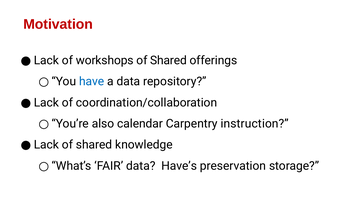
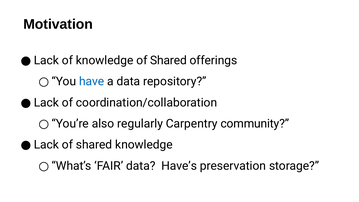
Motivation colour: red -> black
of workshops: workshops -> knowledge
calendar: calendar -> regularly
instruction: instruction -> community
